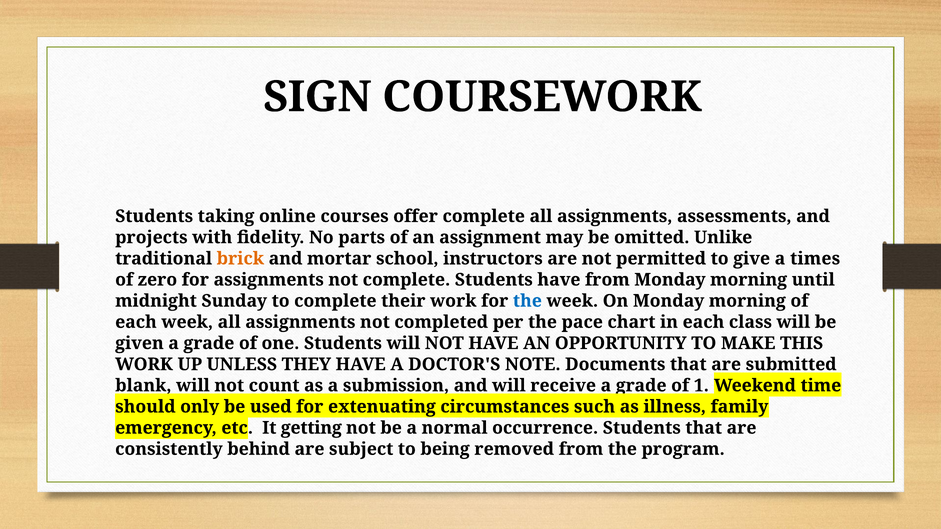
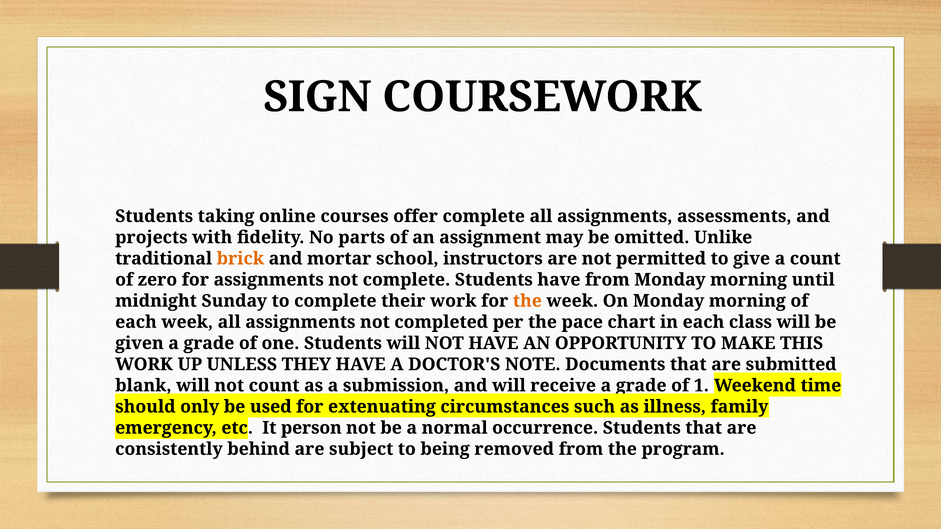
a times: times -> count
the at (527, 301) colour: blue -> orange
getting: getting -> person
